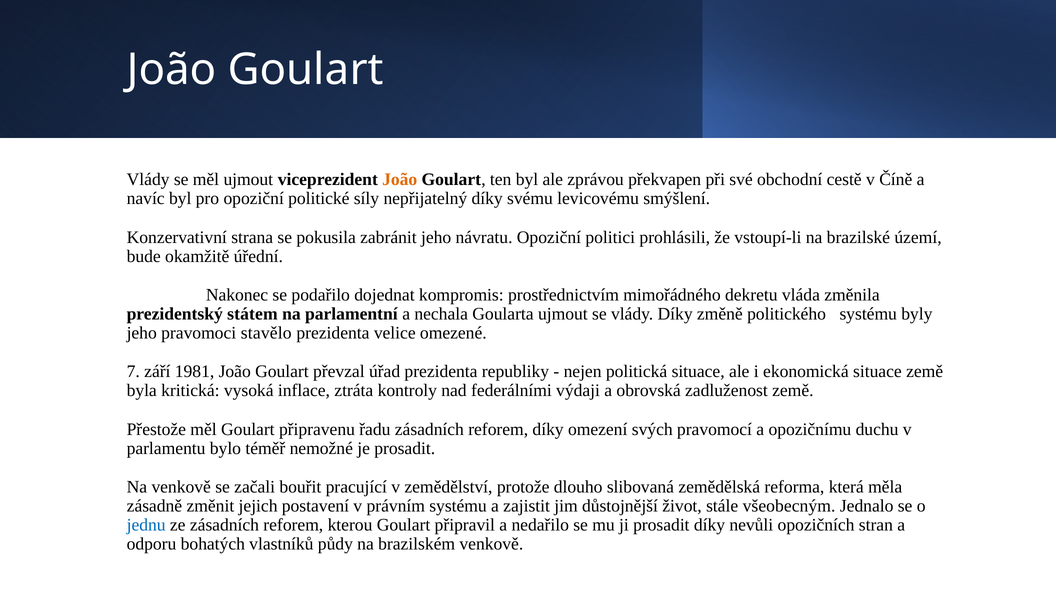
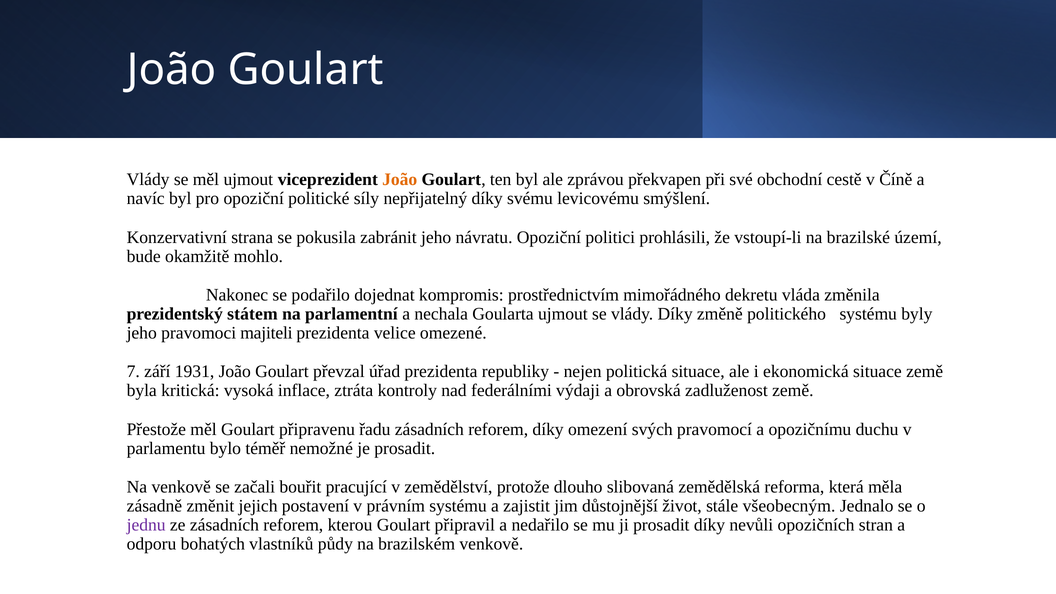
úřední: úřední -> mohlo
stavělo: stavělo -> majiteli
1981: 1981 -> 1931
jednu colour: blue -> purple
